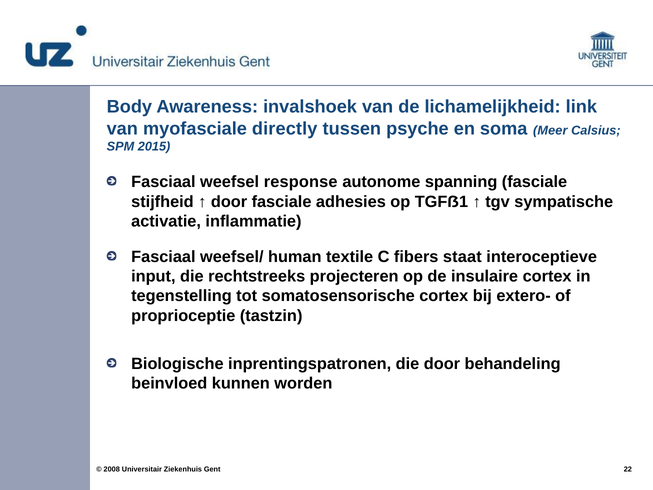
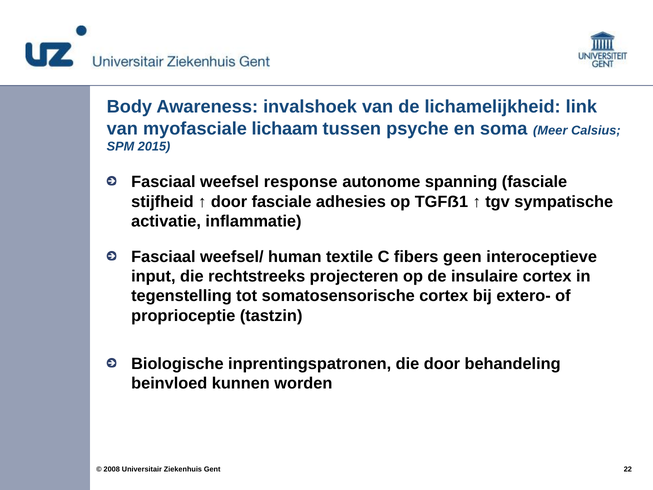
directly: directly -> lichaam
staat: staat -> geen
